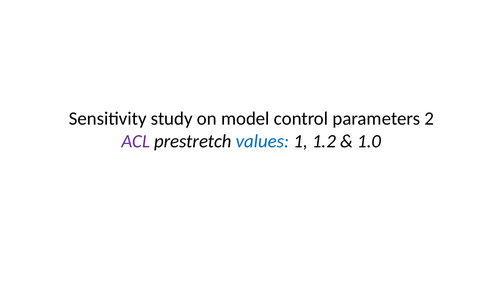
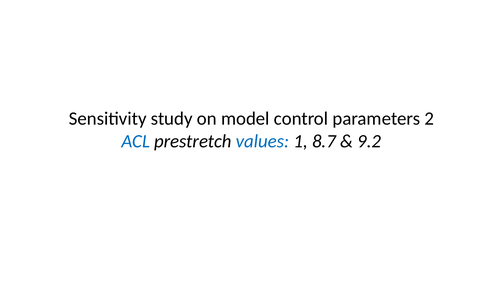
ACL colour: purple -> blue
1.2: 1.2 -> 8.7
1.0: 1.0 -> 9.2
